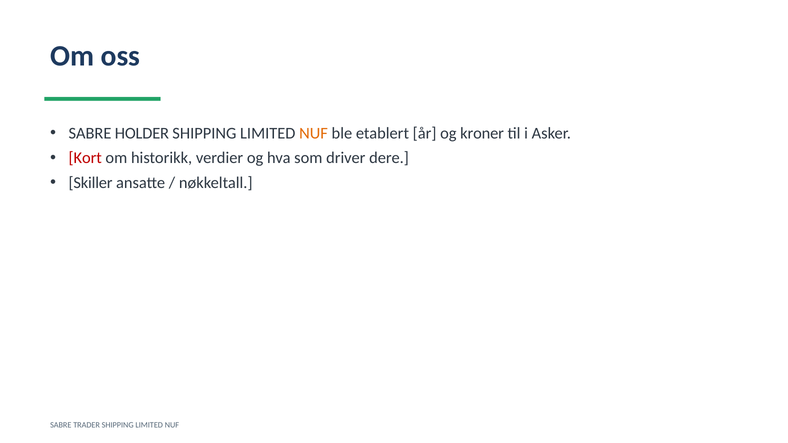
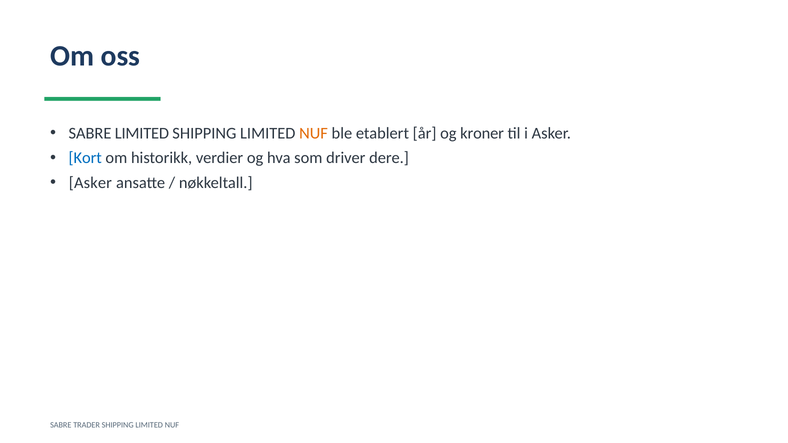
SABRE HOLDER: HOLDER -> LIMITED
Kort colour: red -> blue
Skiller at (91, 183): Skiller -> Asker
